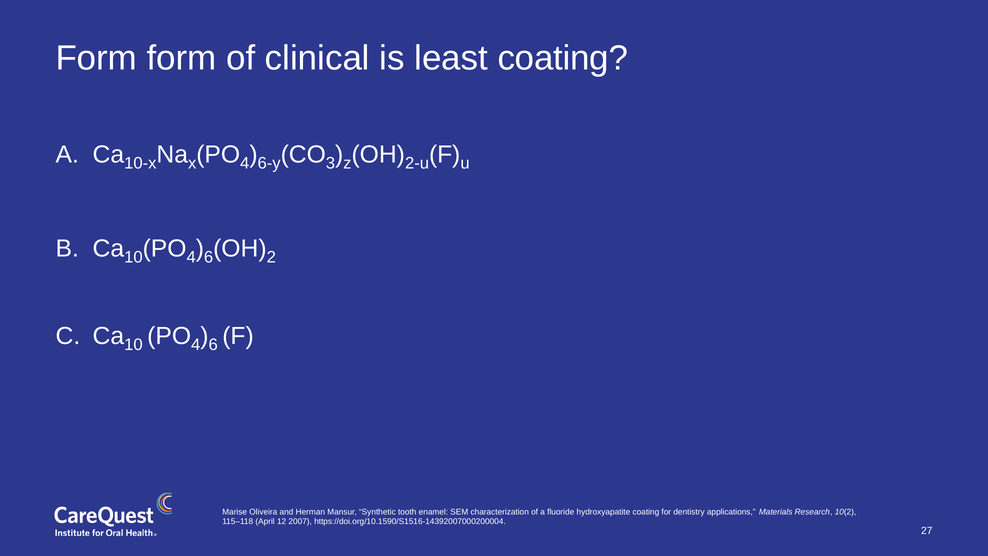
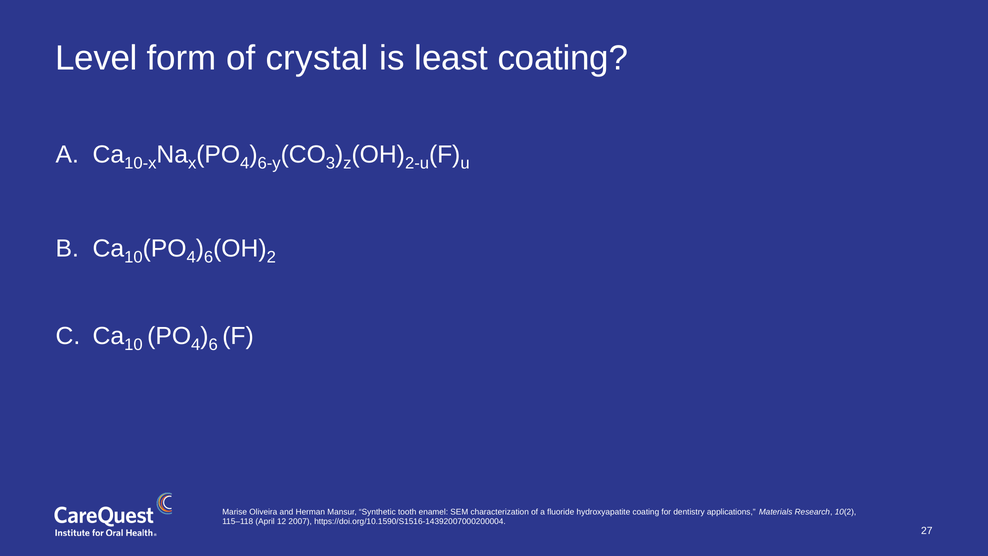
Form at (96, 58): Form -> Level
clinical: clinical -> crystal
